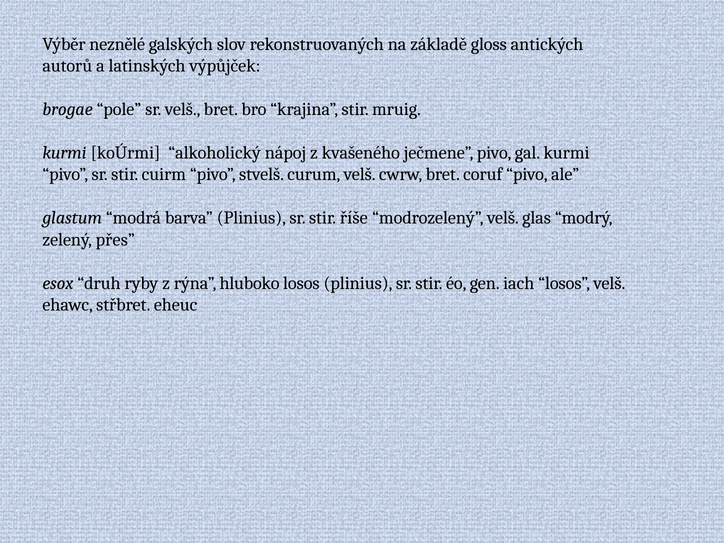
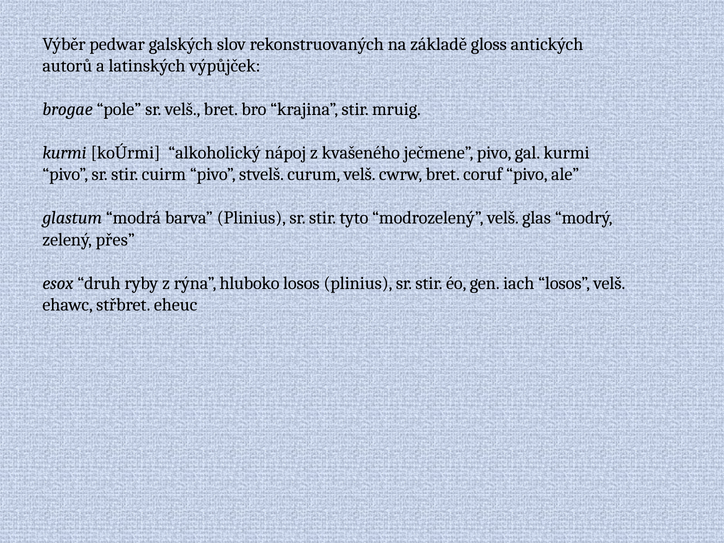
neznělé: neznělé -> pedwar
říše: říše -> tyto
